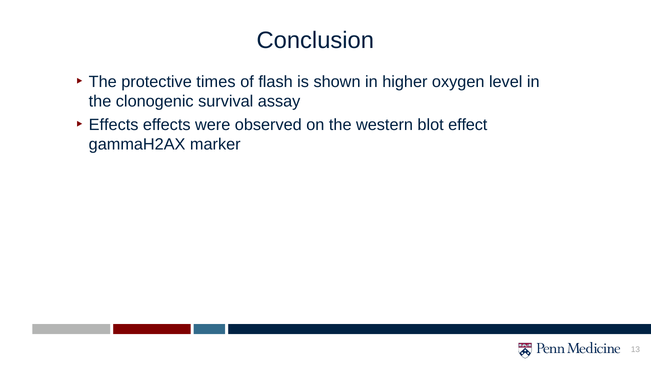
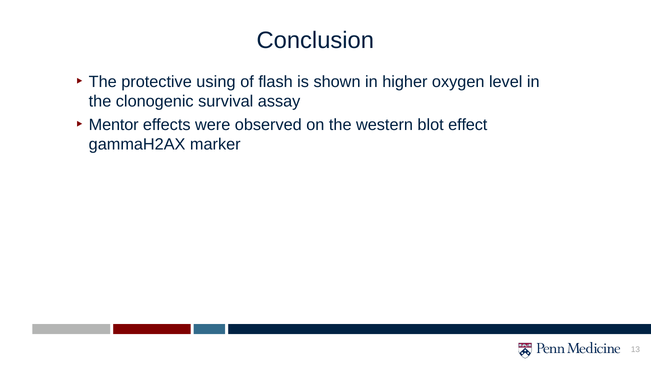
times: times -> using
Effects at (114, 125): Effects -> Mentor
